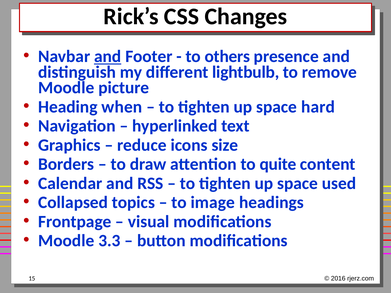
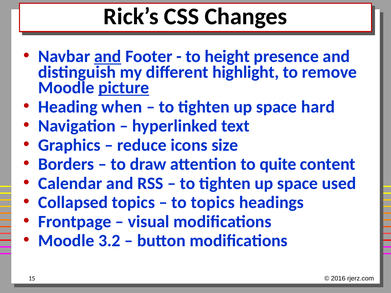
others: others -> height
lightbulb: lightbulb -> highlight
picture underline: none -> present
to image: image -> topics
3.3: 3.3 -> 3.2
